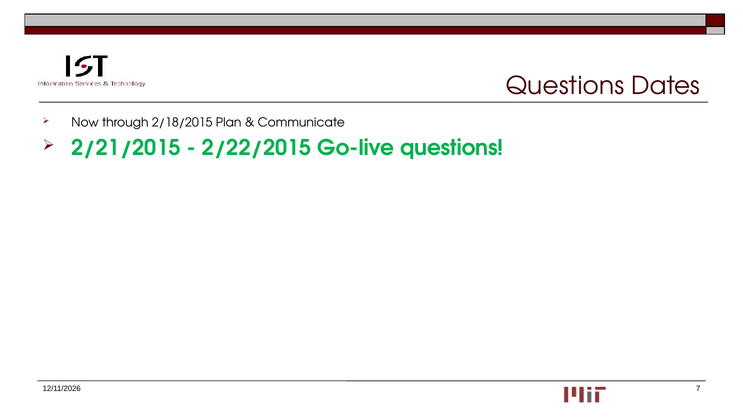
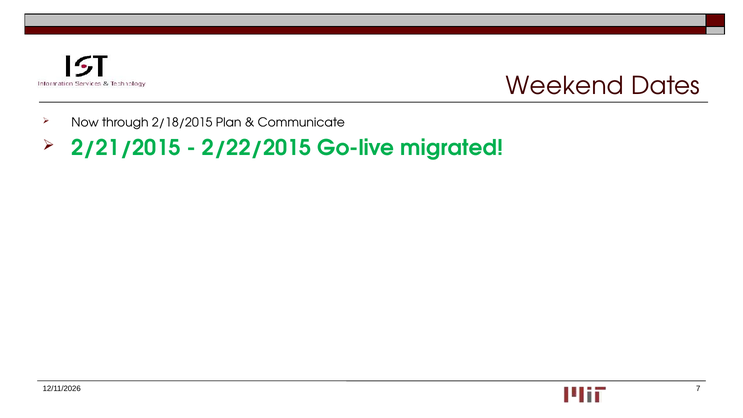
Questions at (565, 86): Questions -> Weekend
Go-live questions: questions -> migrated
